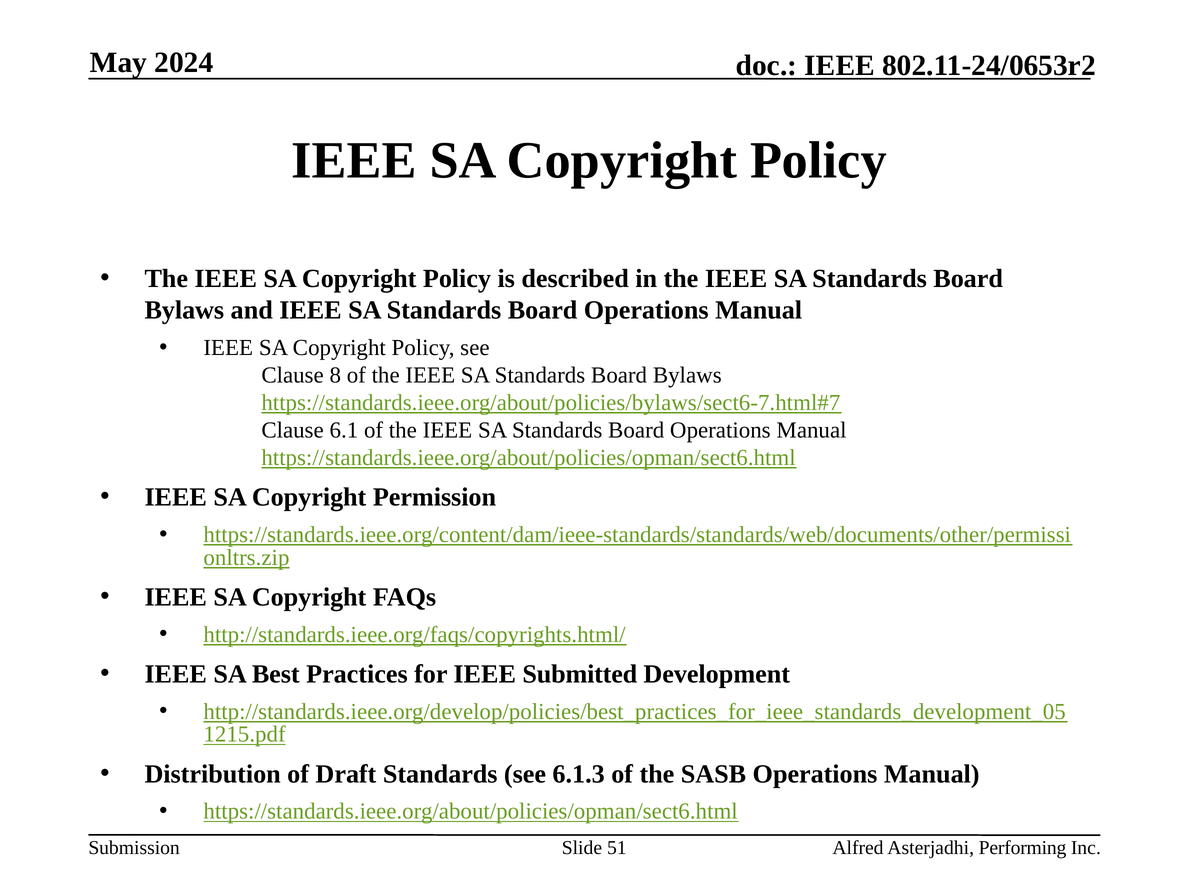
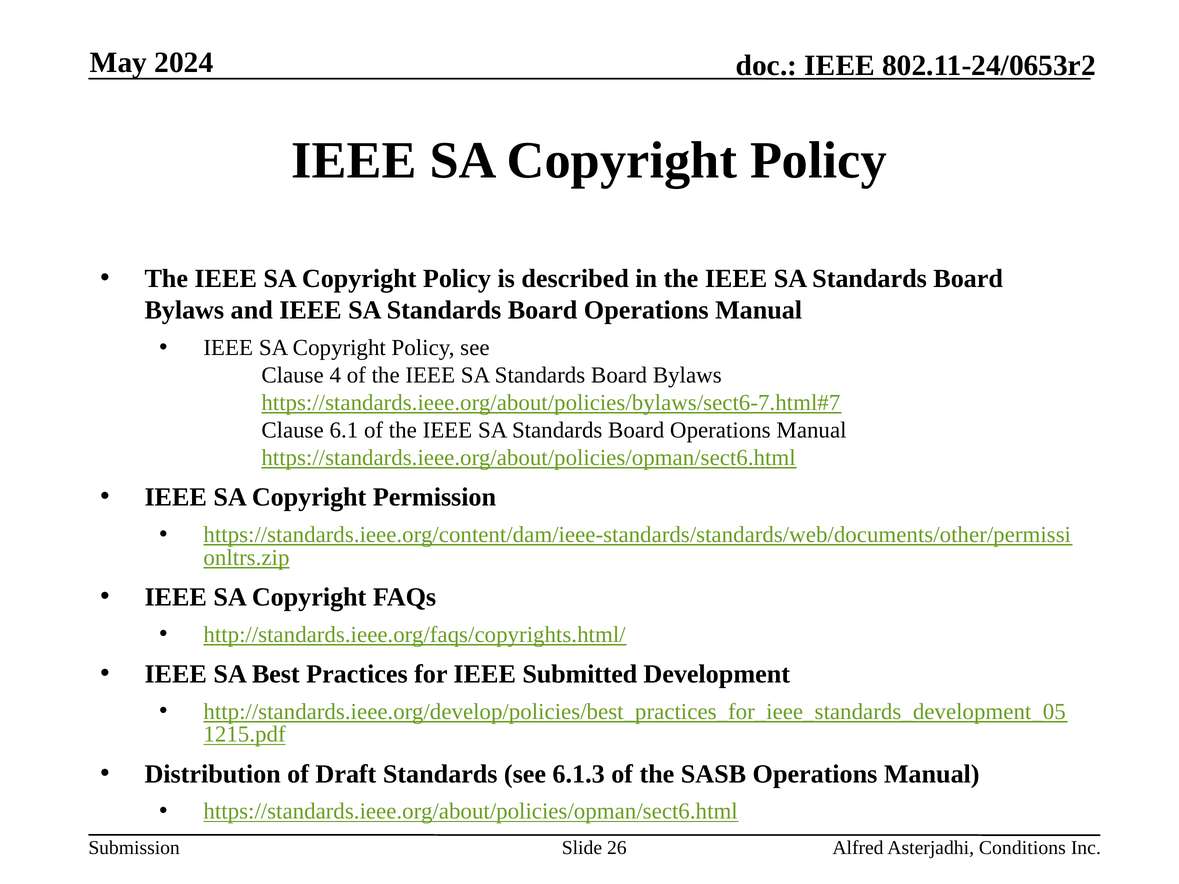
8: 8 -> 4
51: 51 -> 26
Performing: Performing -> Conditions
